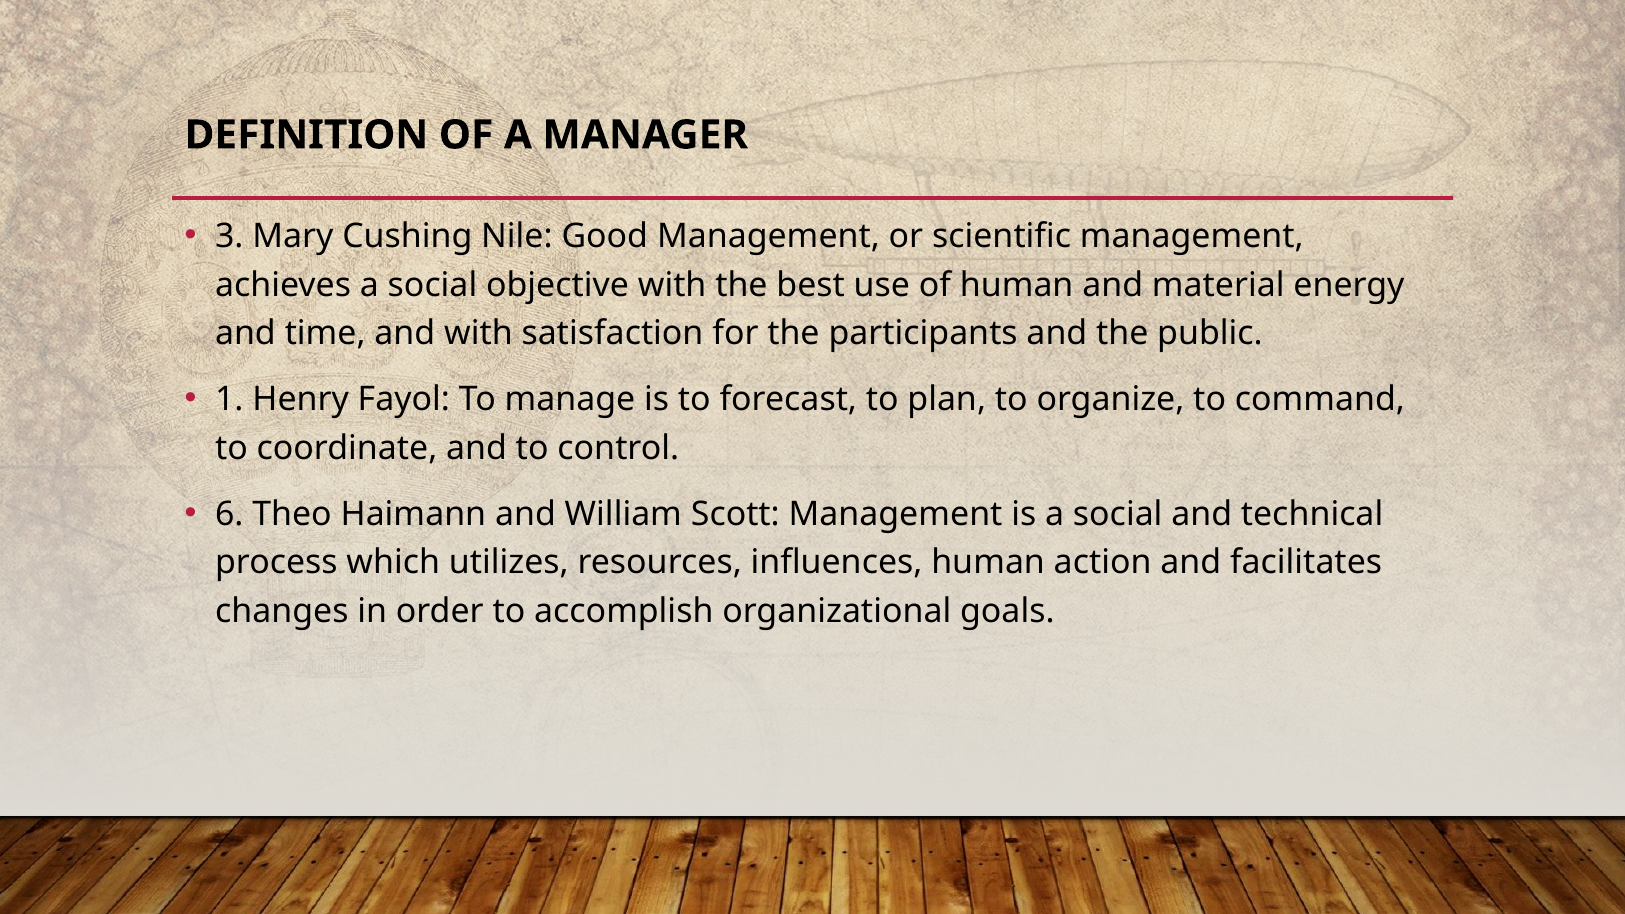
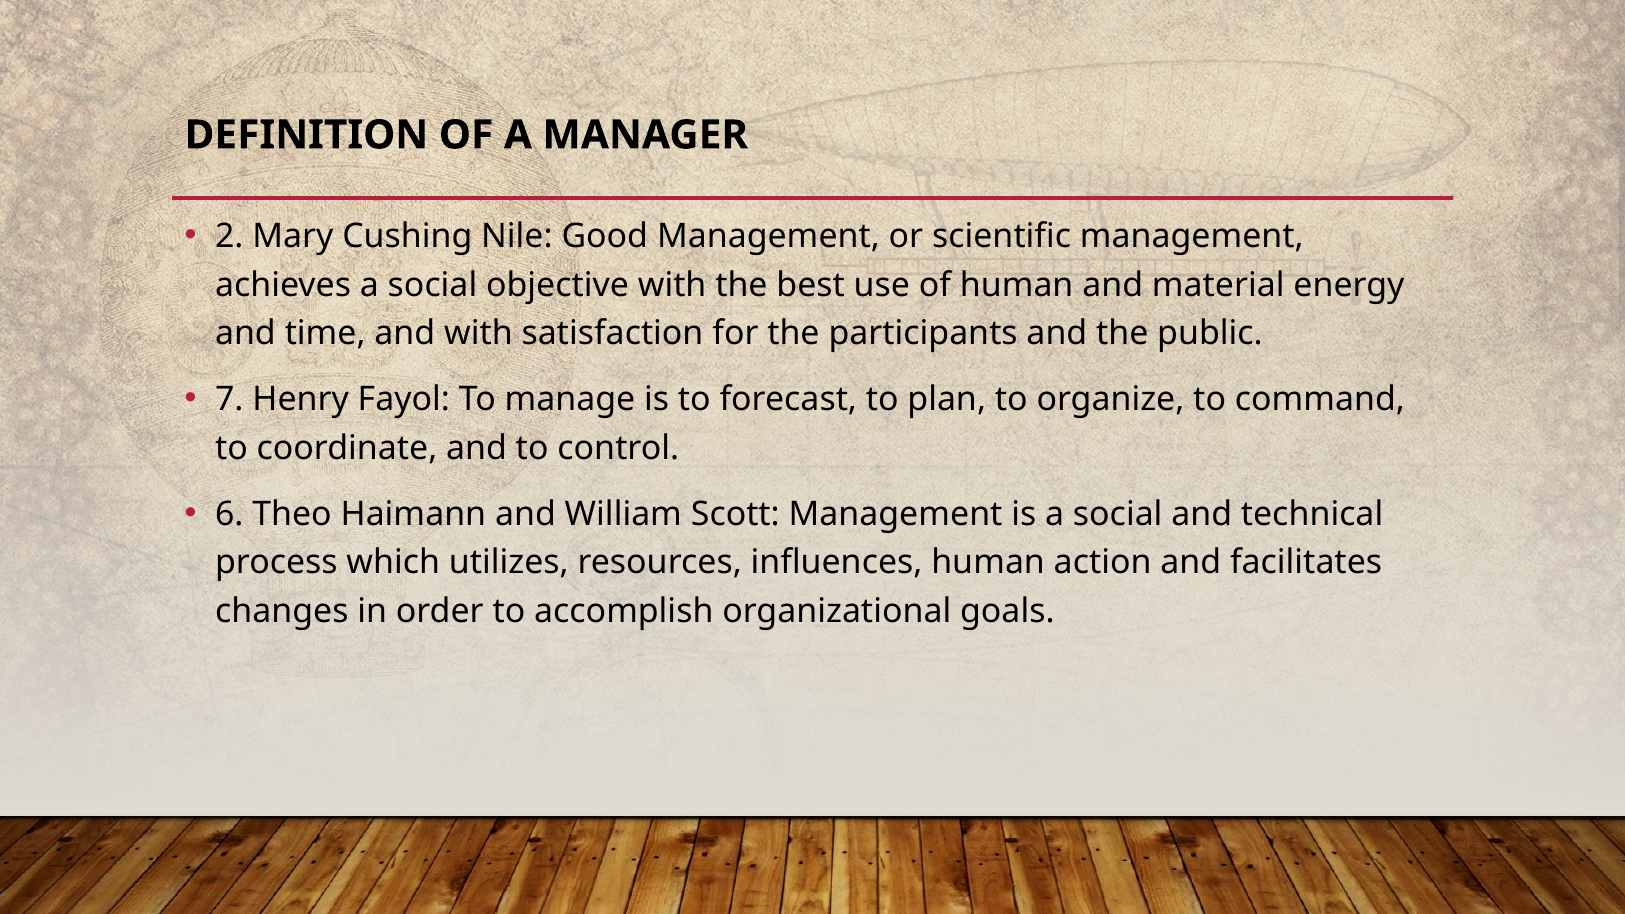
3: 3 -> 2
1: 1 -> 7
